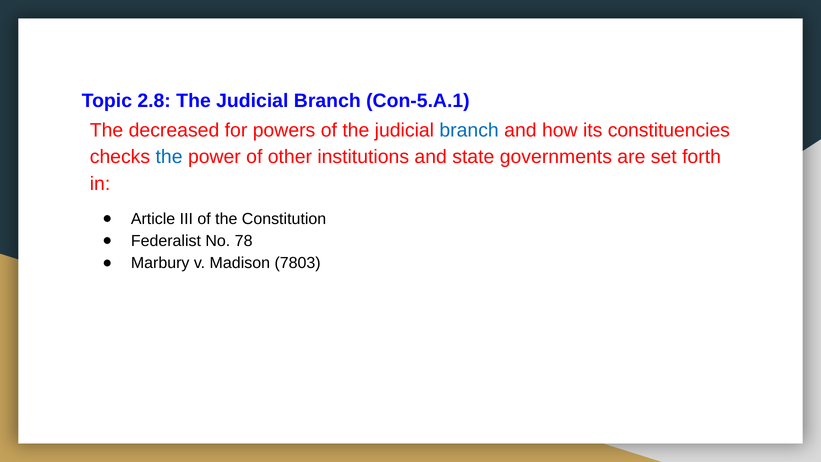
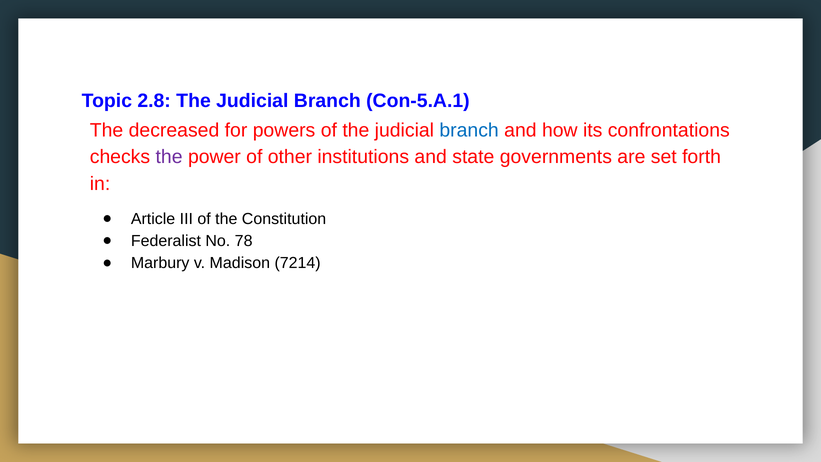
constituencies: constituencies -> confrontations
the at (169, 157) colour: blue -> purple
7803: 7803 -> 7214
